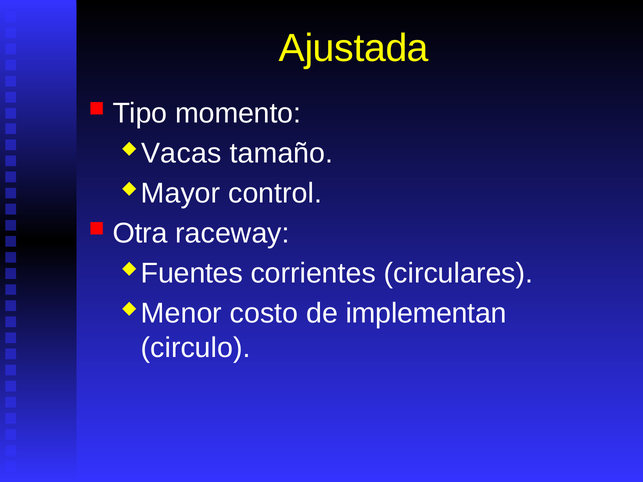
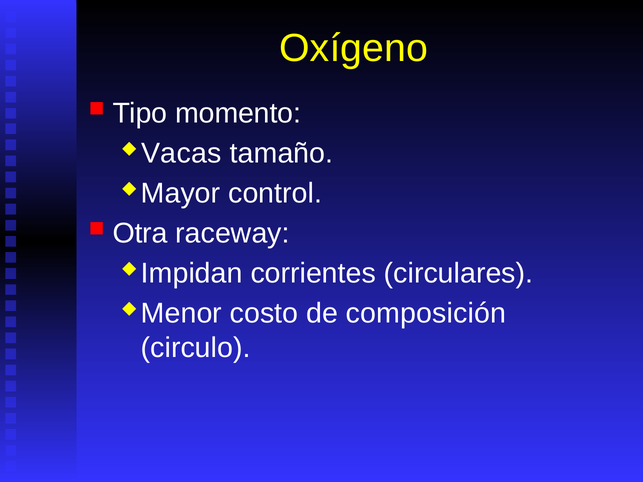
Ajustada: Ajustada -> Oxígeno
Fuentes: Fuentes -> Impidan
implementan: implementan -> composición
